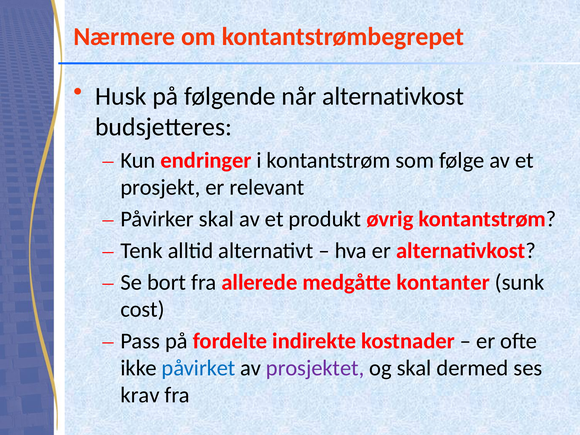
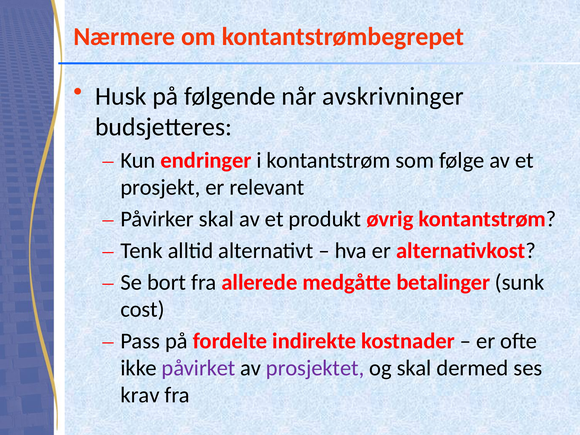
når alternativkost: alternativkost -> avskrivninger
kontanter: kontanter -> betalinger
påvirket colour: blue -> purple
